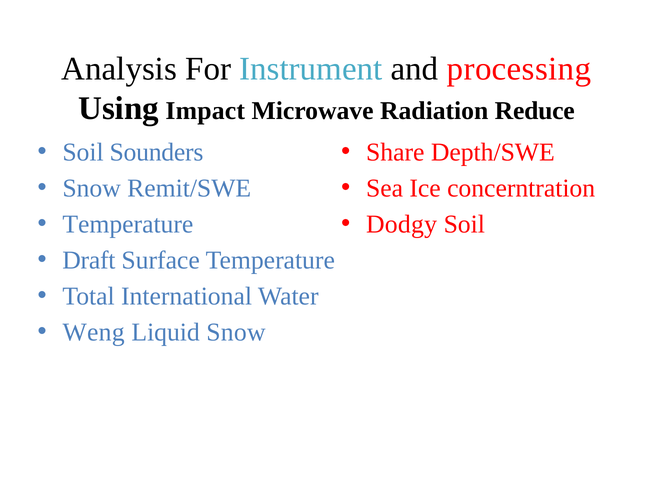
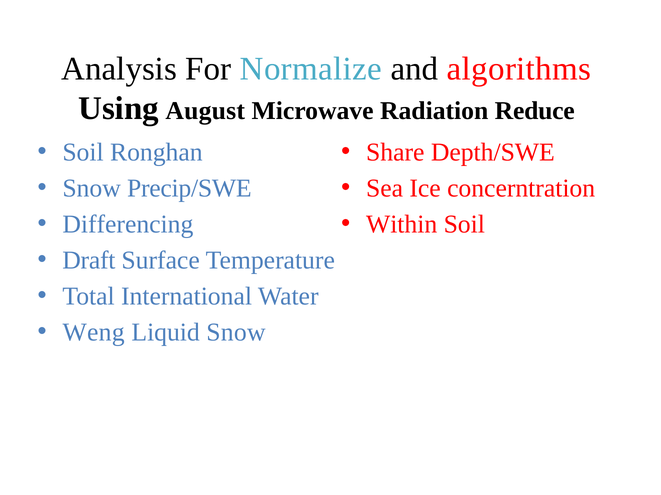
Instrument: Instrument -> Normalize
processing: processing -> algorithms
Impact: Impact -> August
Sounders: Sounders -> Ronghan
Remit/SWE: Remit/SWE -> Precip/SWE
Temperature at (128, 225): Temperature -> Differencing
Dodgy: Dodgy -> Within
